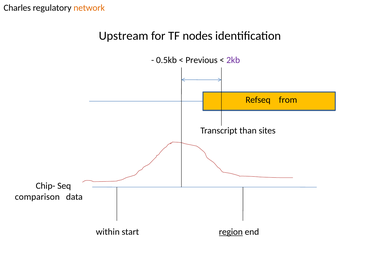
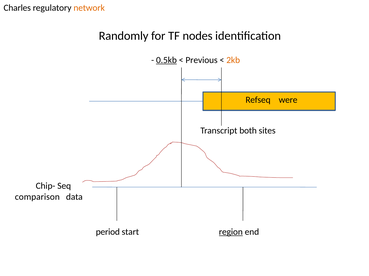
Upstream: Upstream -> Randomly
0.5kb underline: none -> present
2kb colour: purple -> orange
from: from -> were
than: than -> both
within: within -> period
